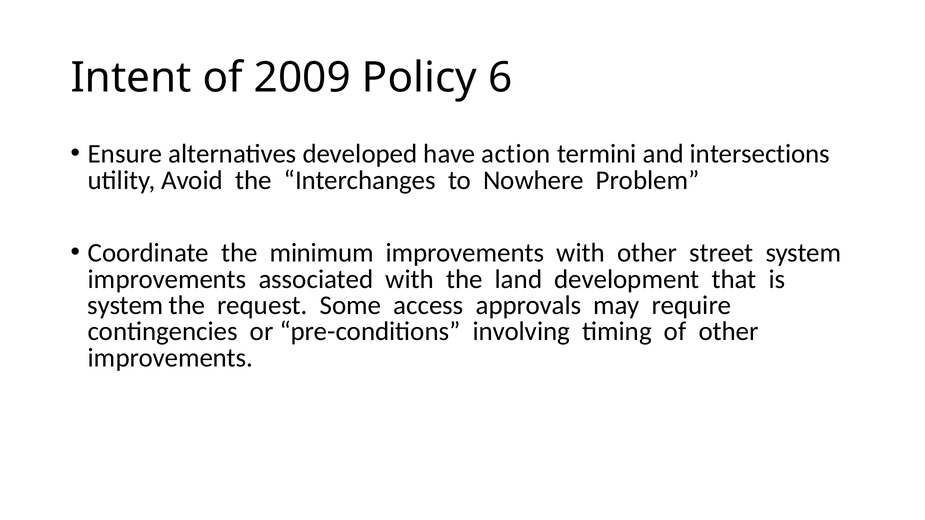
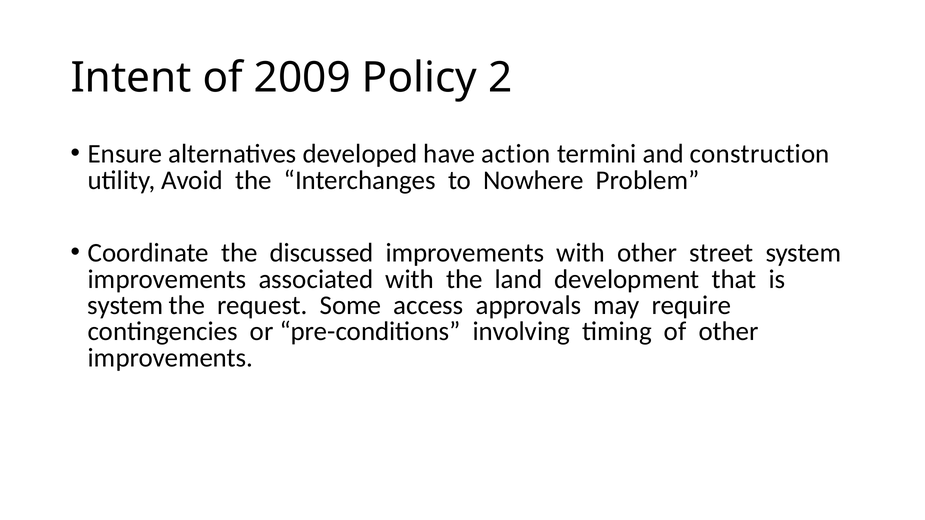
6: 6 -> 2
intersections: intersections -> construction
minimum: minimum -> discussed
